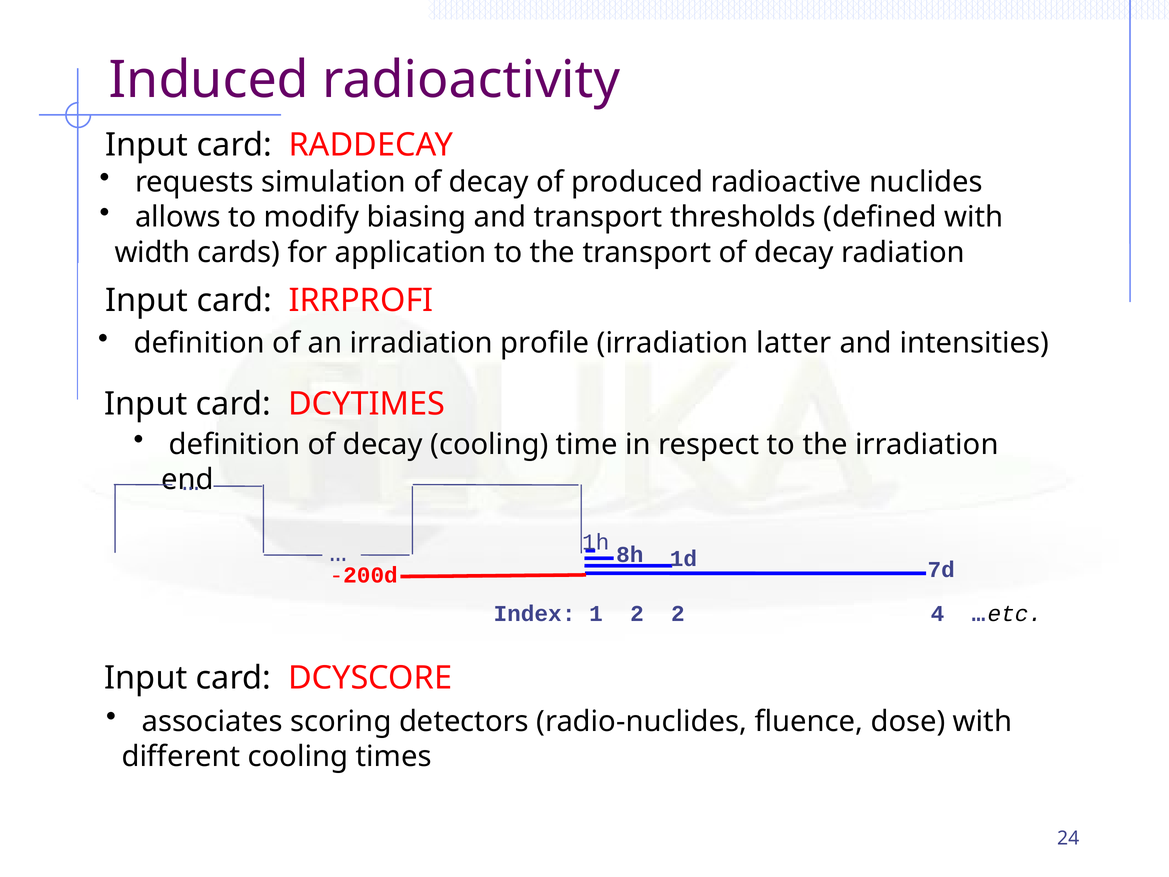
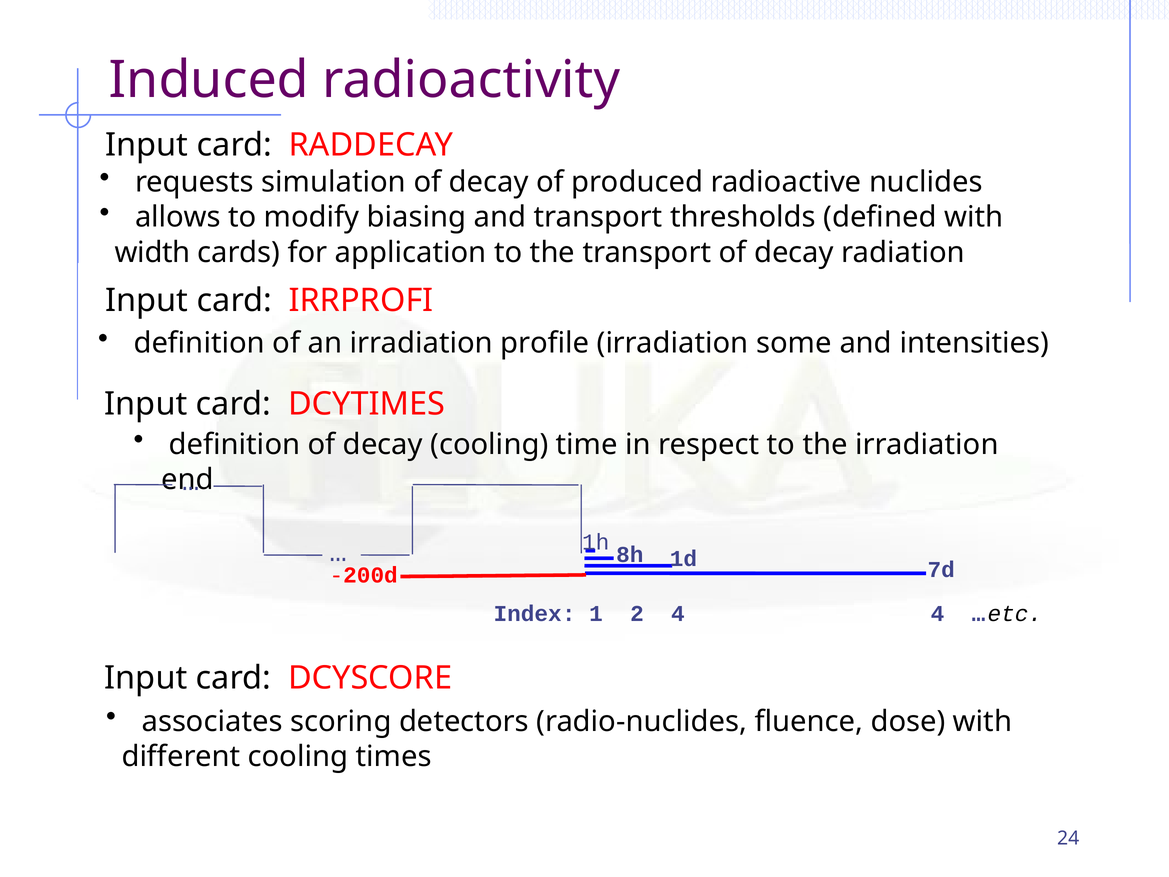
latter: latter -> some
2 2: 2 -> 4
